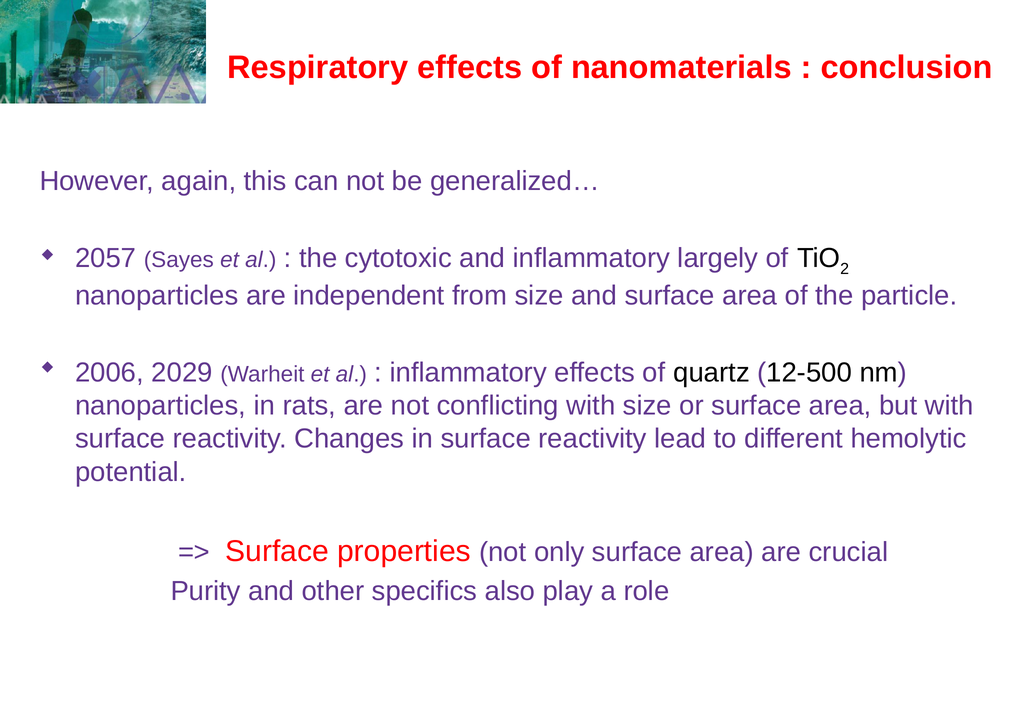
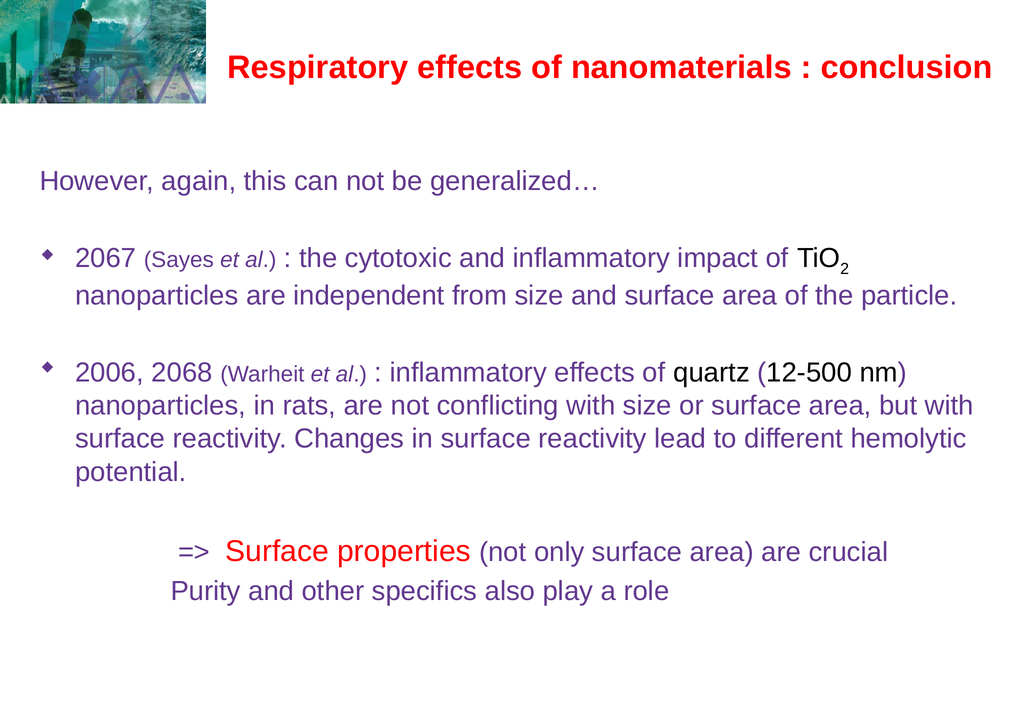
2057: 2057 -> 2067
largely: largely -> impact
2029: 2029 -> 2068
